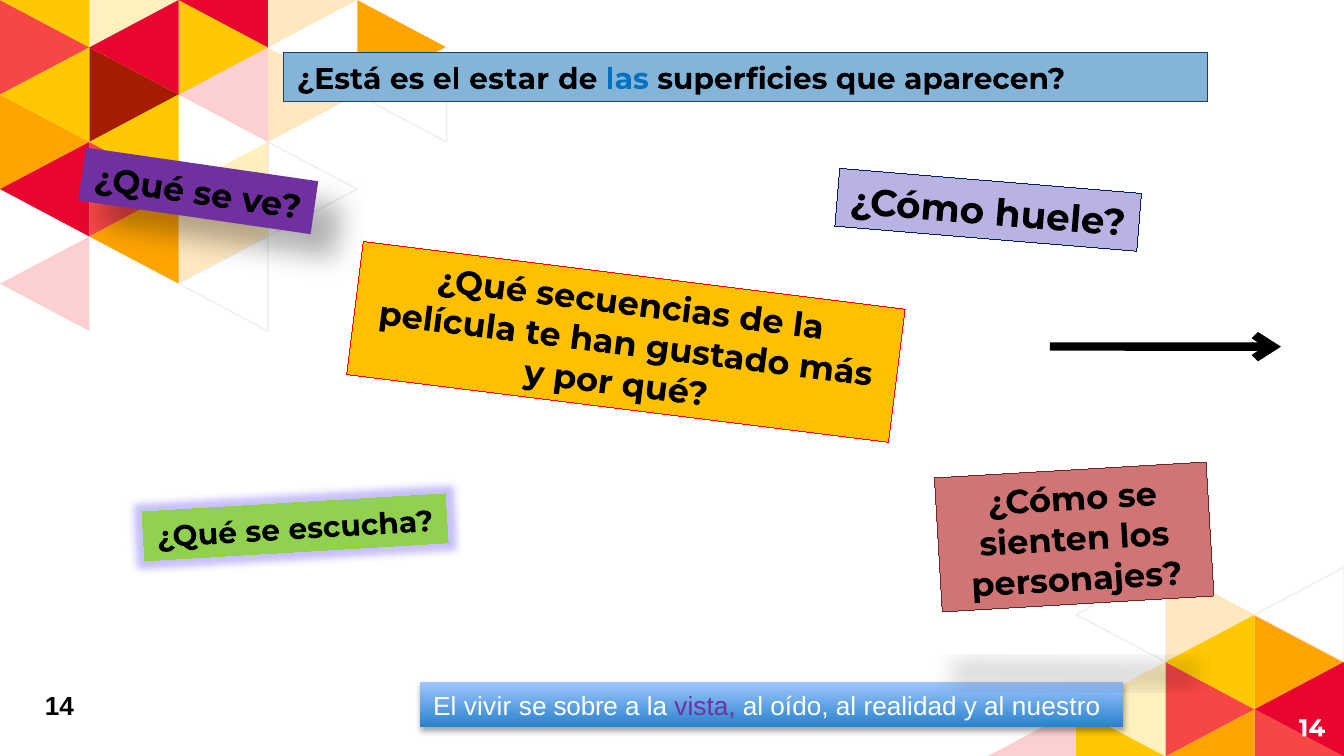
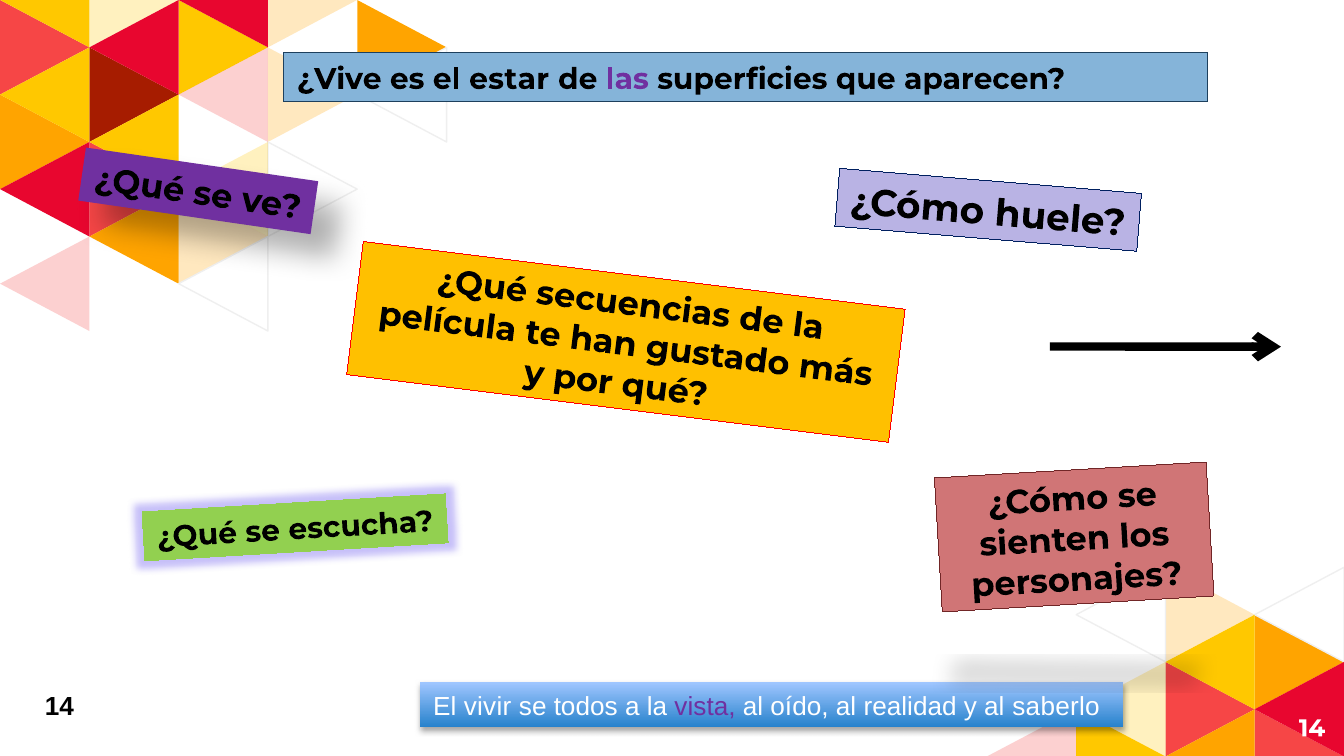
¿Está: ¿Está -> ¿Vive
las colour: blue -> purple
sobre: sobre -> todos
nuestro: nuestro -> saberlo
